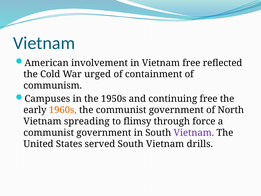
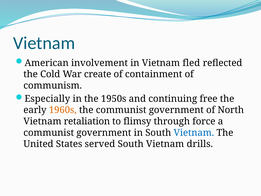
Vietnam free: free -> fled
urged: urged -> create
Campuses: Campuses -> Especially
spreading: spreading -> retaliation
Vietnam at (194, 133) colour: purple -> blue
